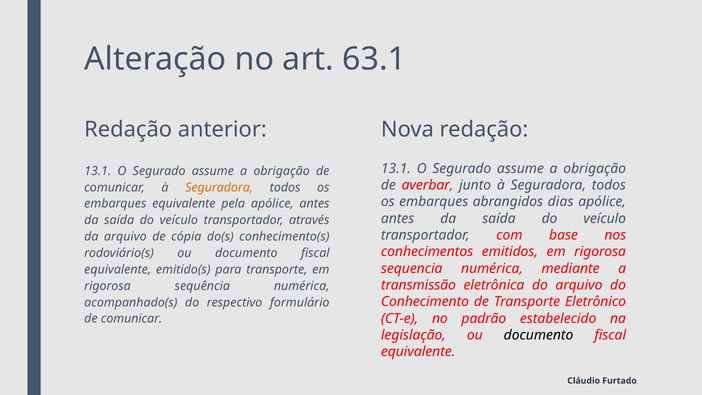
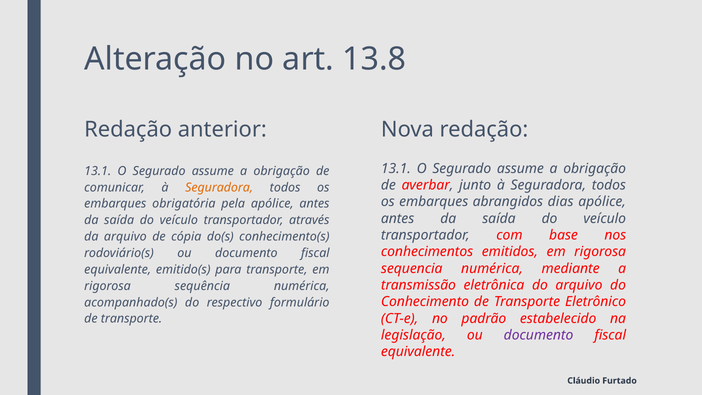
63.1: 63.1 -> 13.8
embarques equivalente: equivalente -> obrigatória
comunicar at (132, 319): comunicar -> transporte
documento at (539, 335) colour: black -> purple
